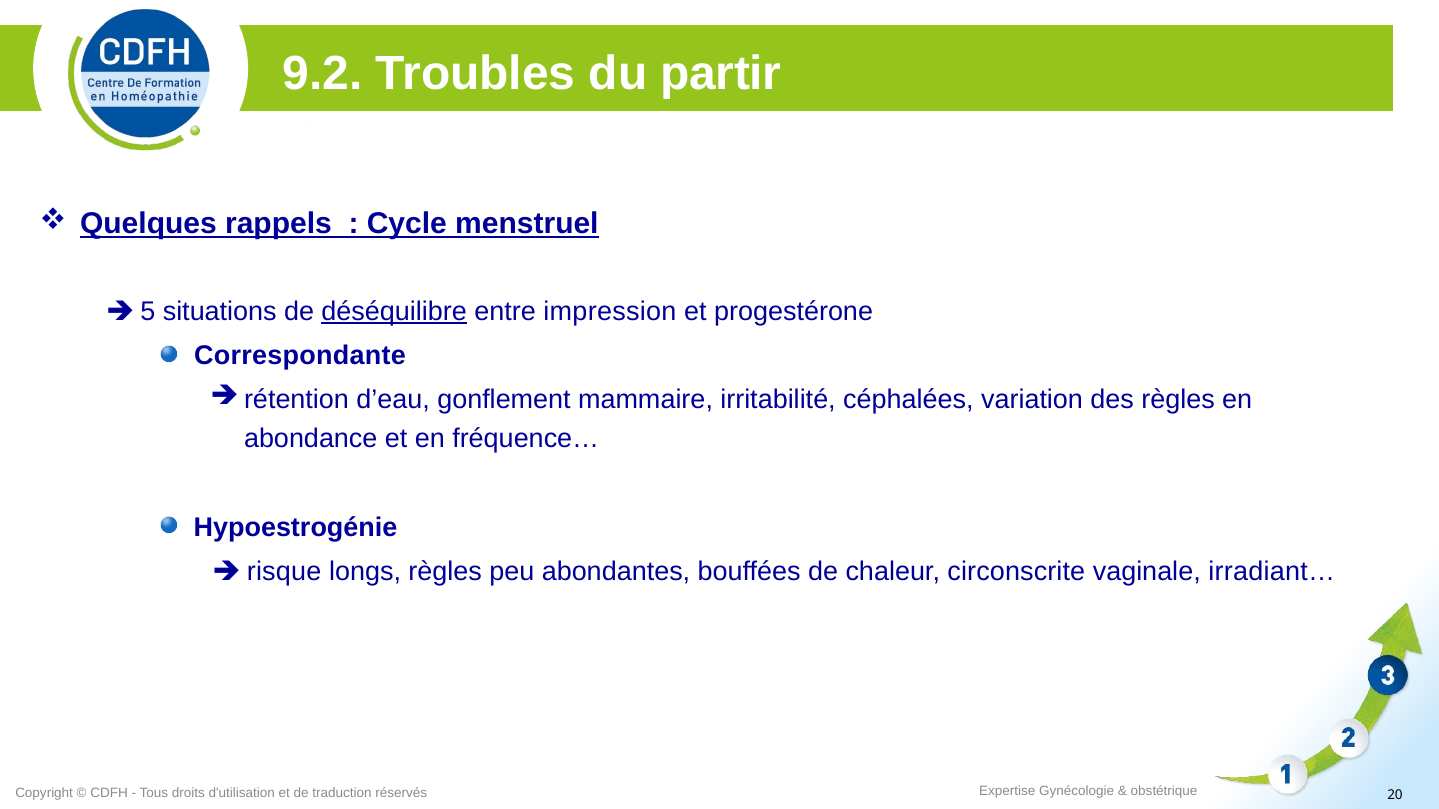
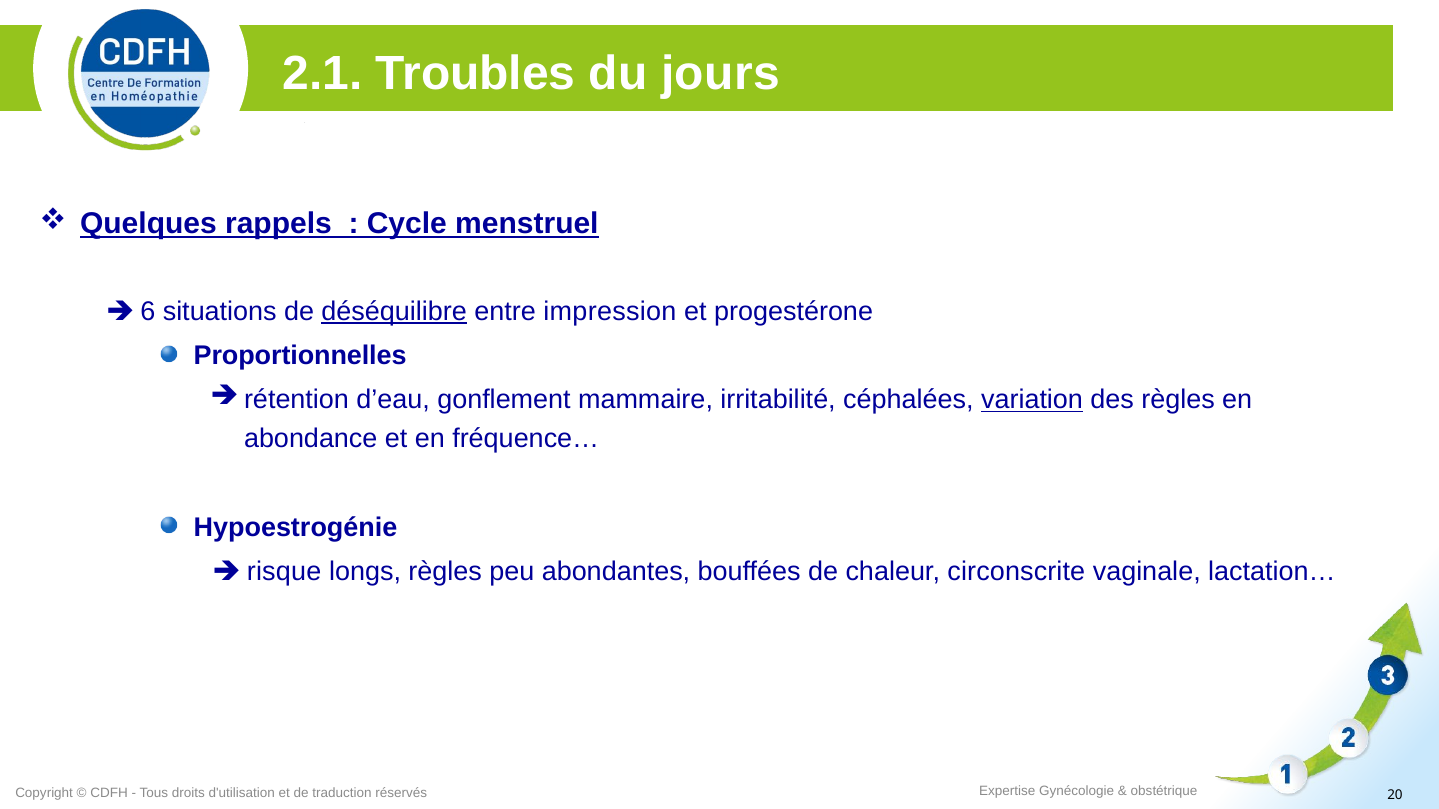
9.2: 9.2 -> 2.1
partir: partir -> jours
5: 5 -> 6
Correspondante: Correspondante -> Proportionnelles
variation underline: none -> present
irradiant…: irradiant… -> lactation…
